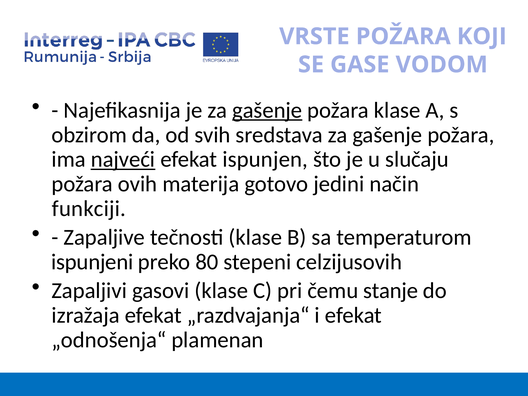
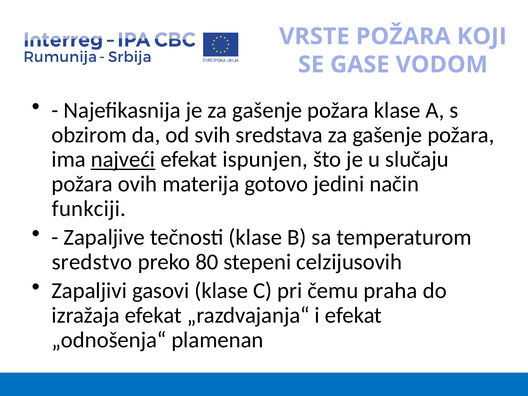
gašenje at (267, 110) underline: present -> none
ispunjeni: ispunjeni -> sredstvo
stanje: stanje -> praha
